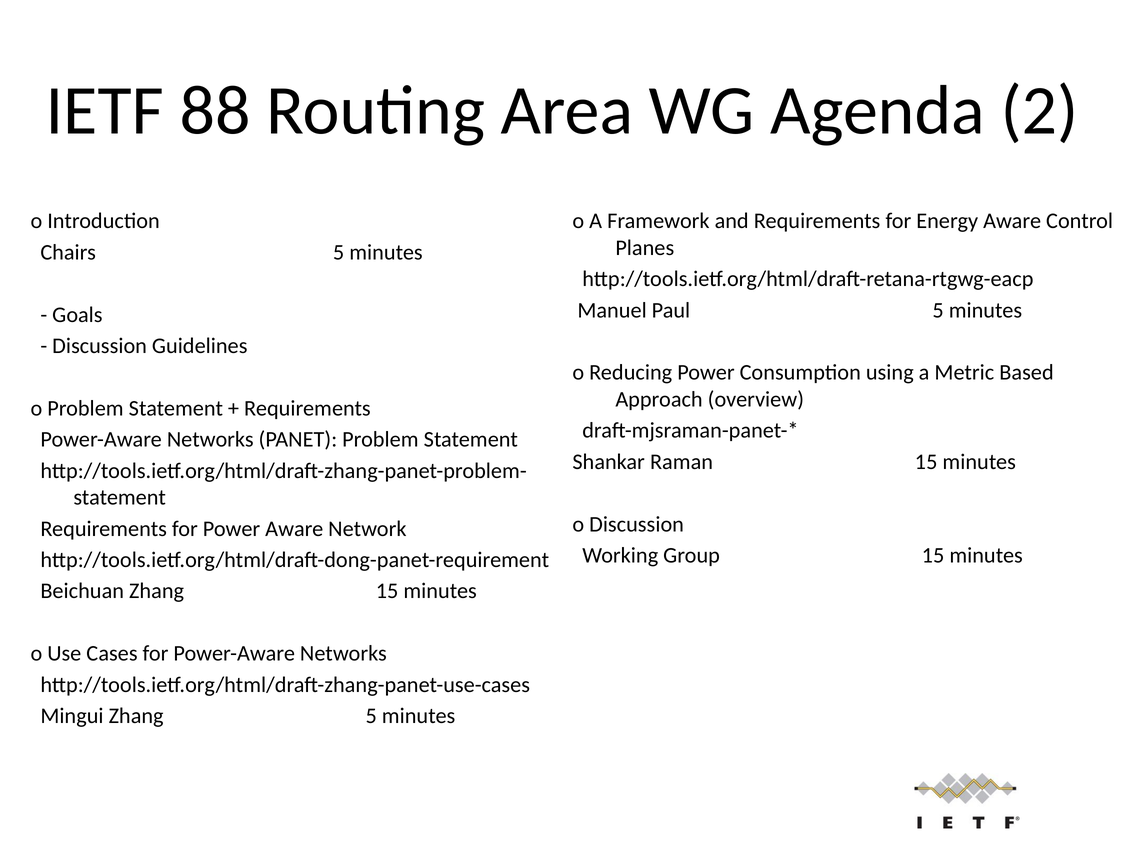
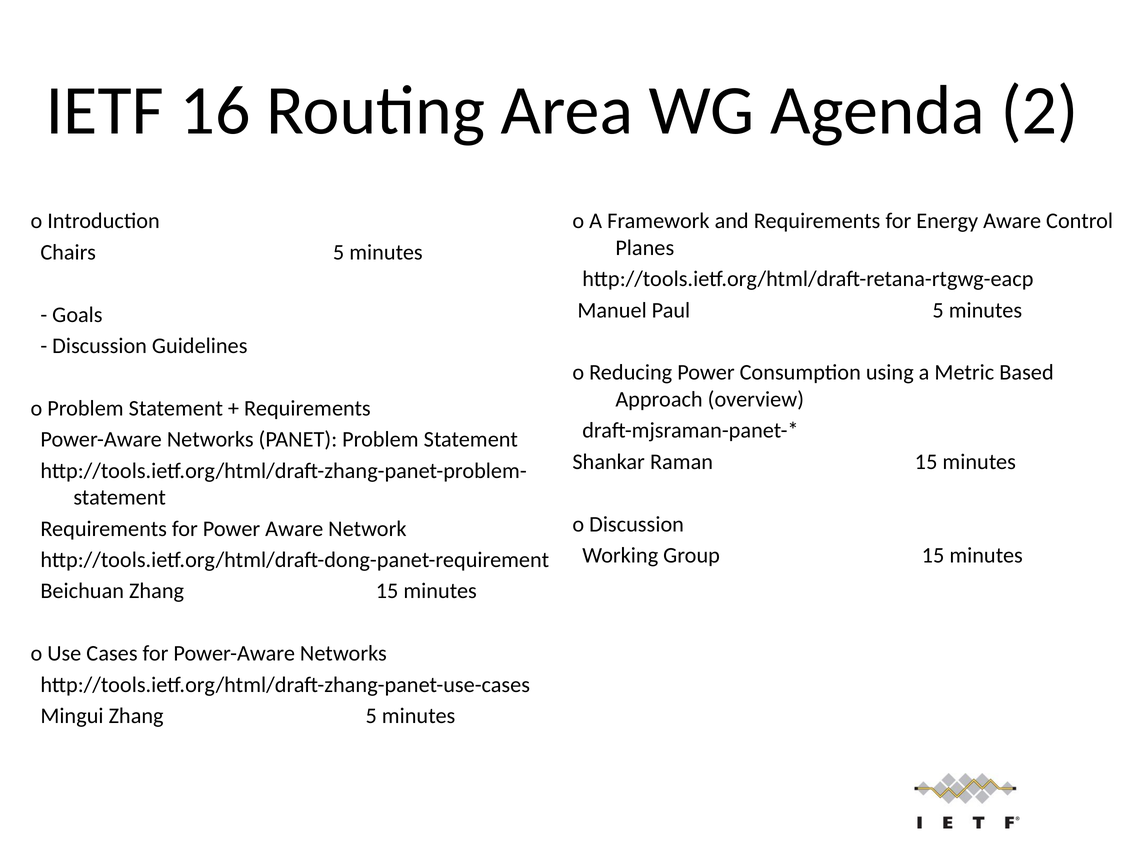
88: 88 -> 16
